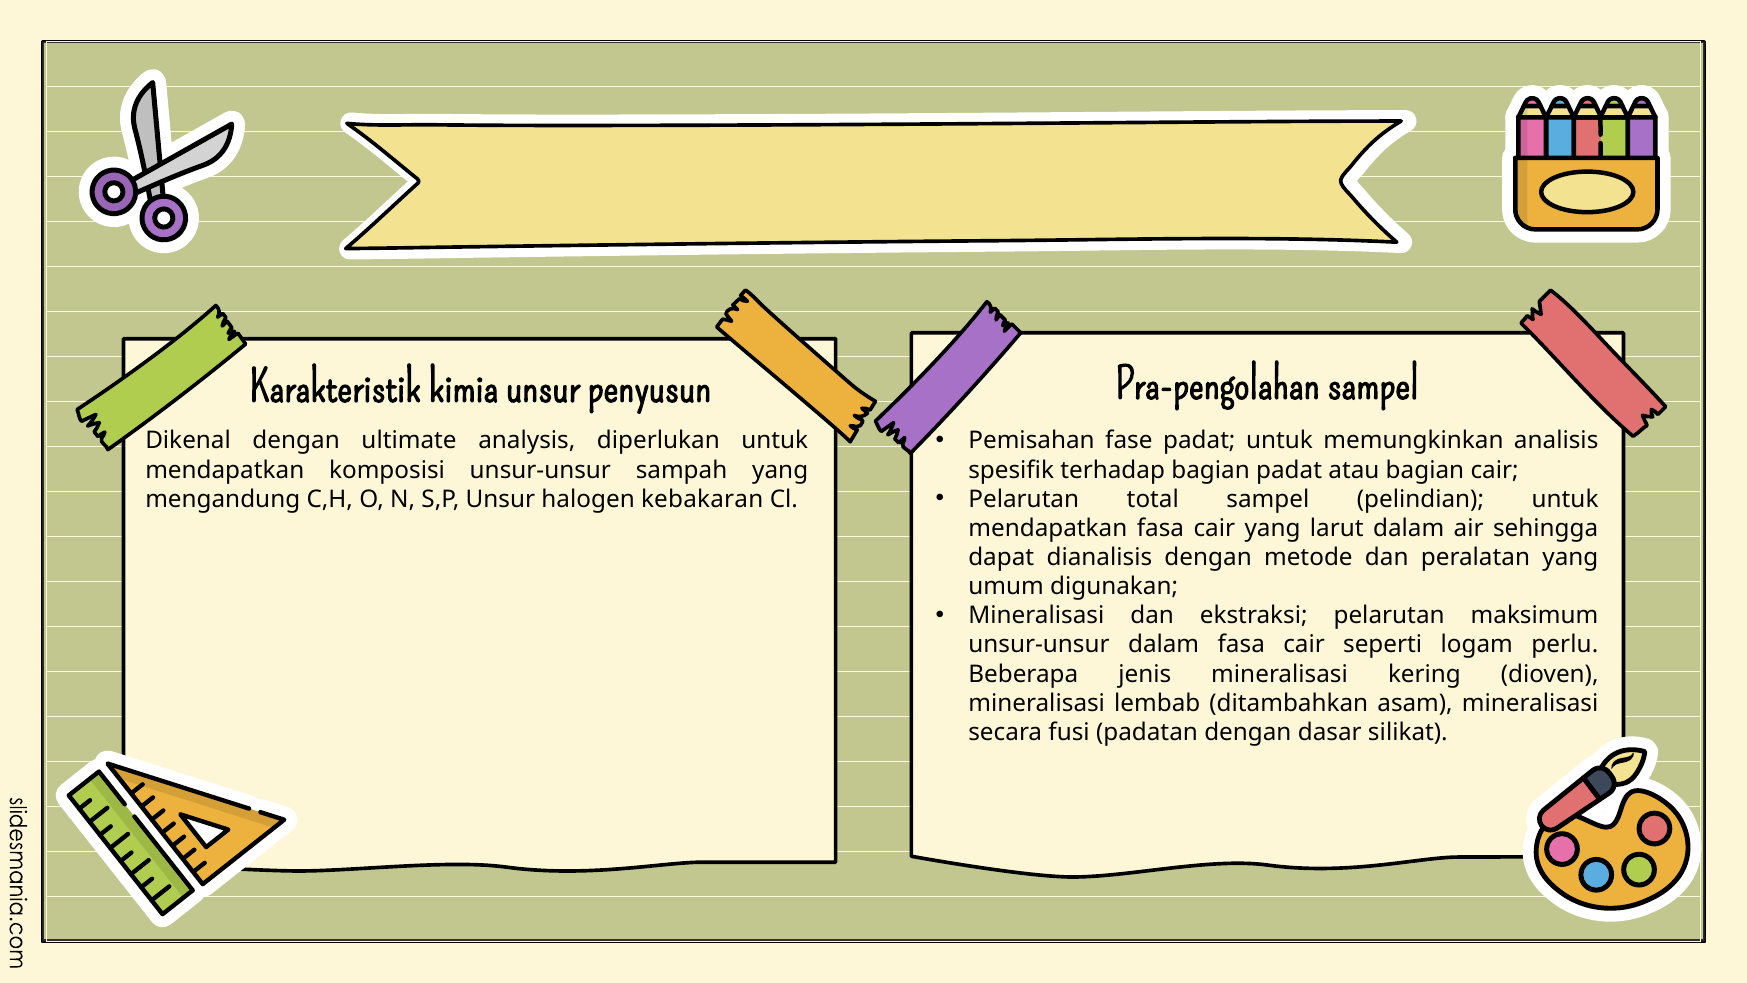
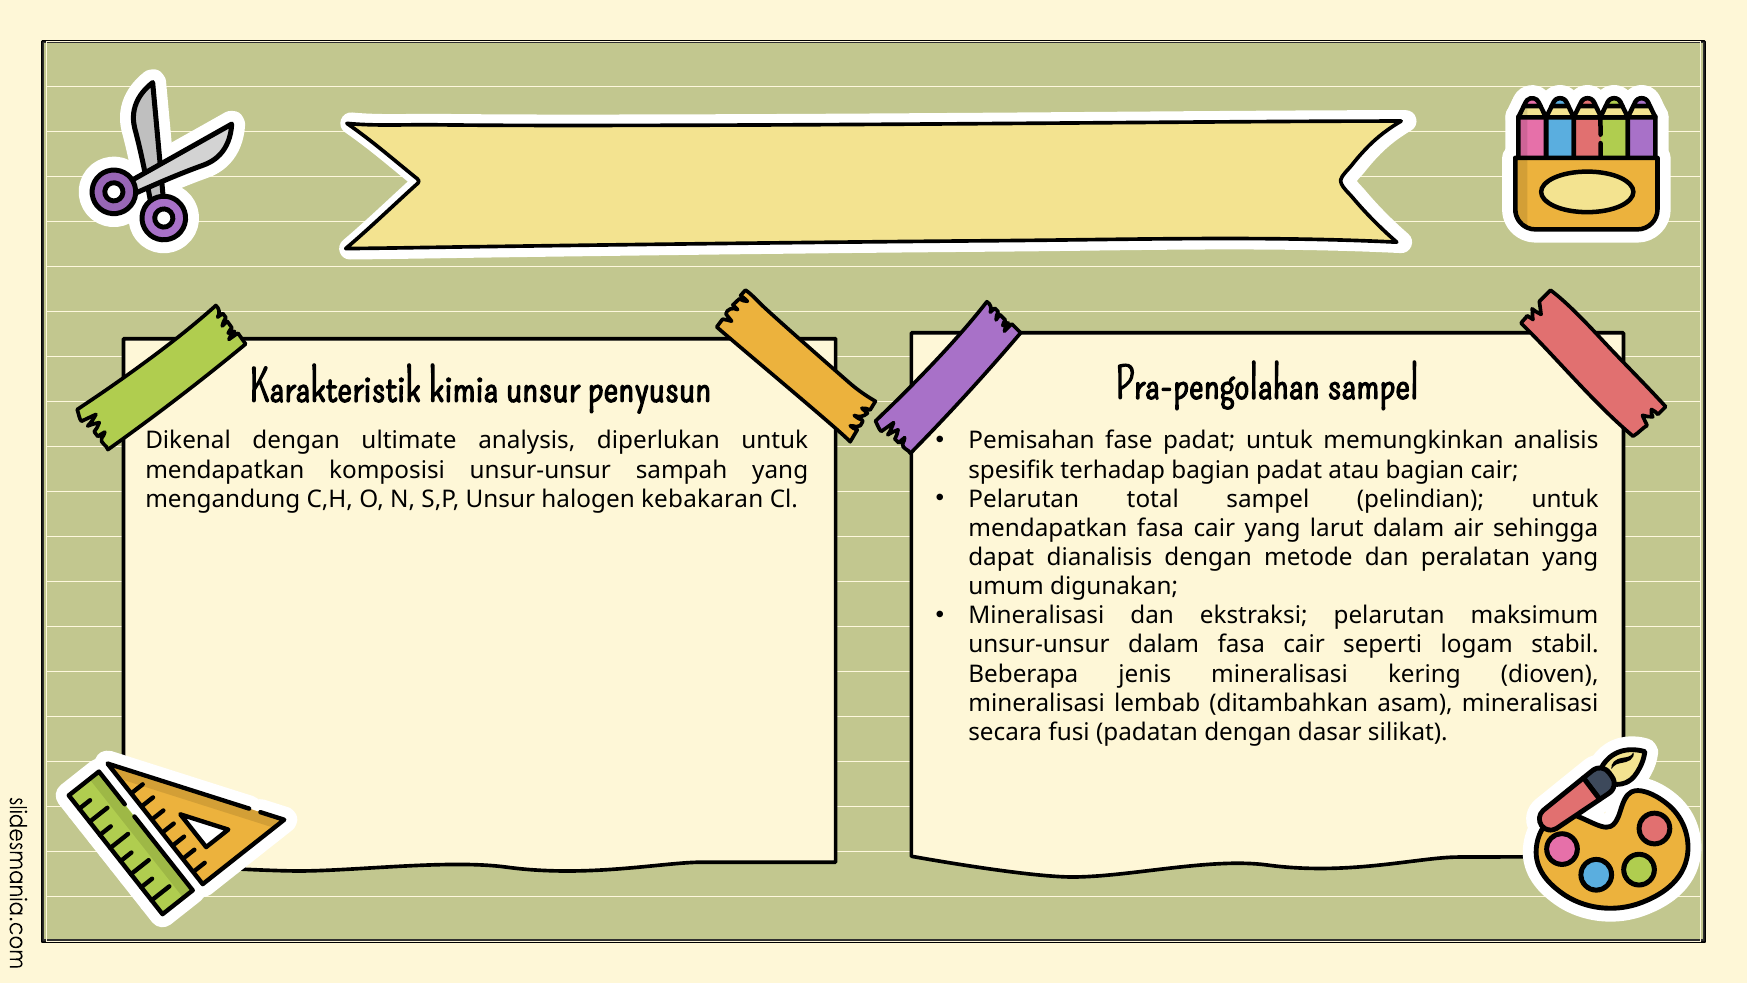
perlu: perlu -> stabil
